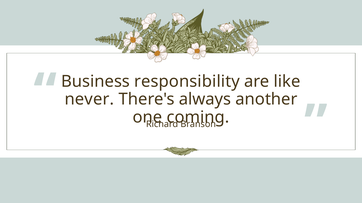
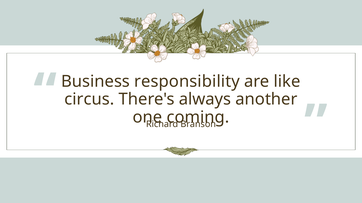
never: never -> circus
